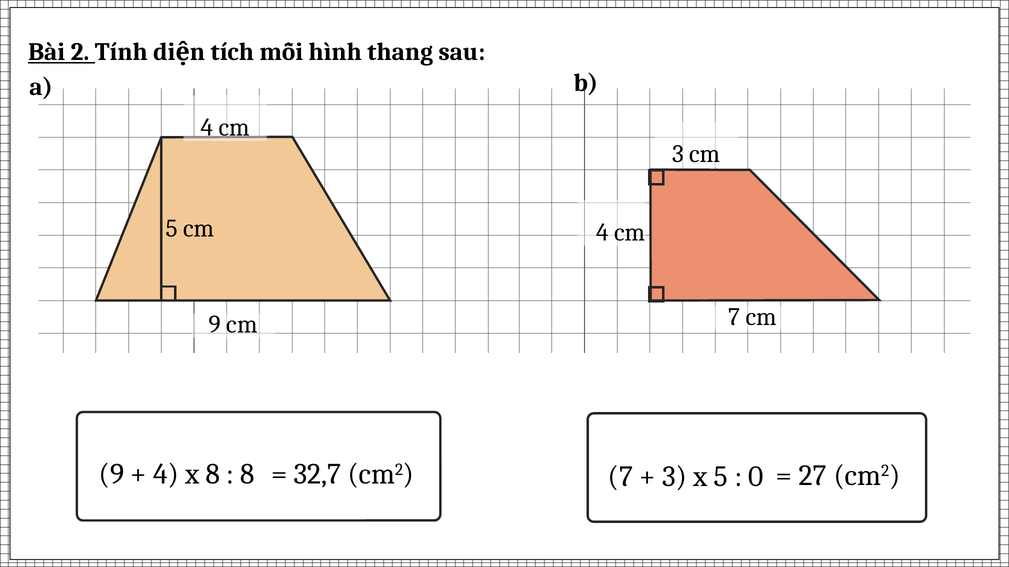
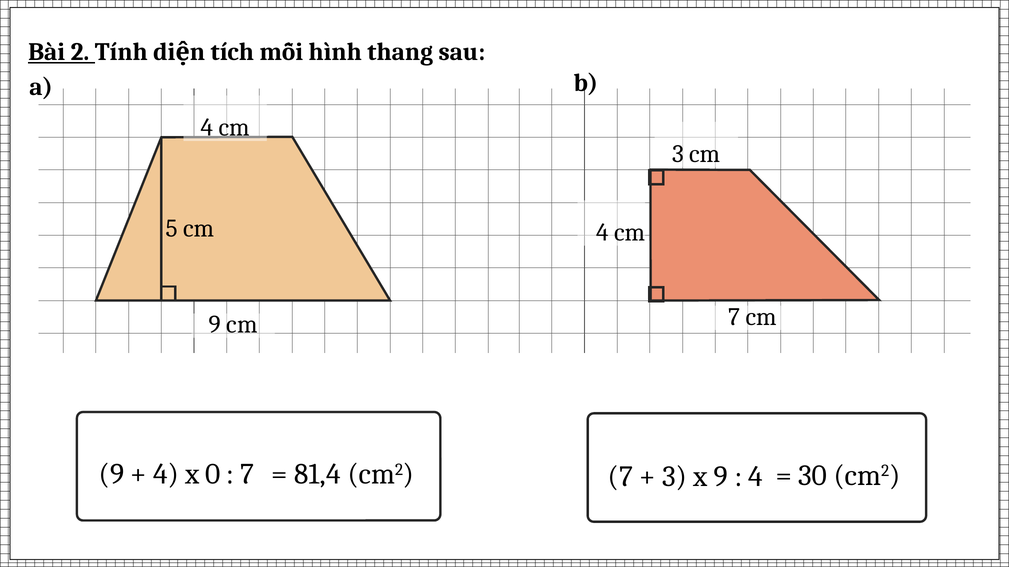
x 8: 8 -> 0
8 at (247, 475): 8 -> 7
32,7: 32,7 -> 81,4
x 5: 5 -> 9
0 at (756, 477): 0 -> 4
27: 27 -> 30
